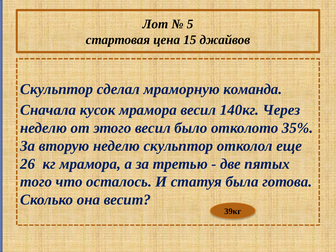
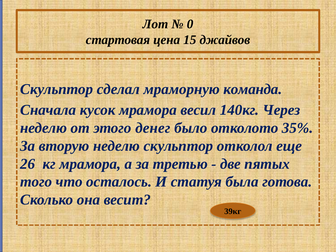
5: 5 -> 0
этого весил: весил -> денег
